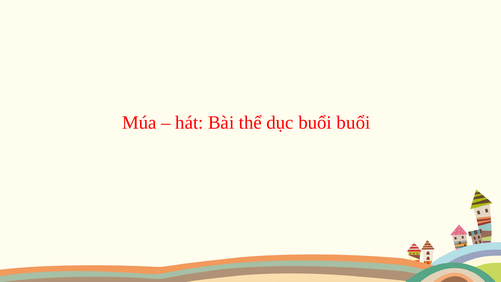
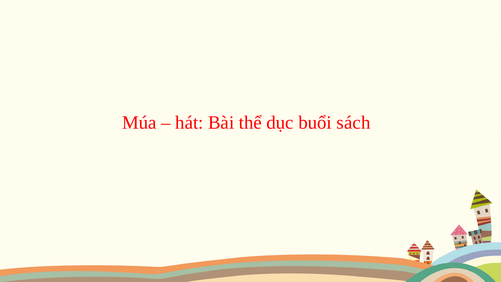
buổi buổi: buổi -> sách
